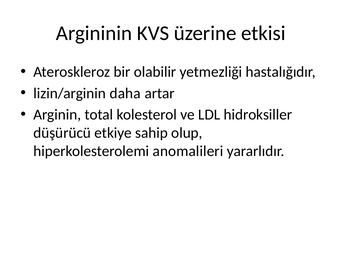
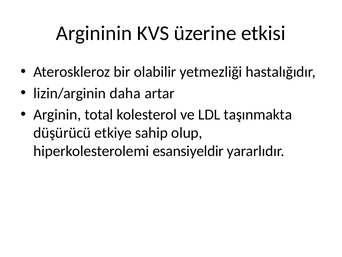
hidroksiller: hidroksiller -> taşınmakta
anomalileri: anomalileri -> esansiyeldir
